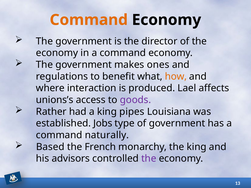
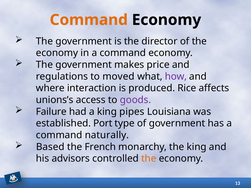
ones: ones -> price
benefit: benefit -> moved
how colour: orange -> purple
Lael: Lael -> Rice
Rather: Rather -> Failure
Jobs: Jobs -> Port
the at (149, 159) colour: purple -> orange
